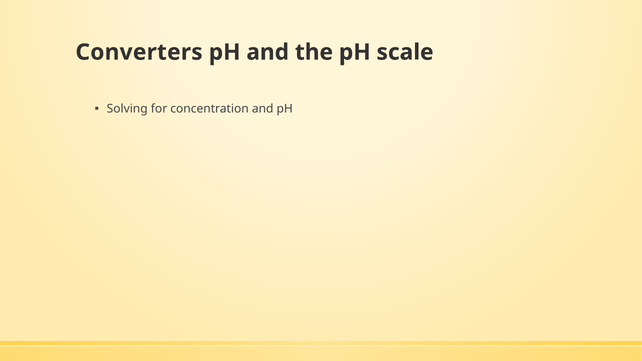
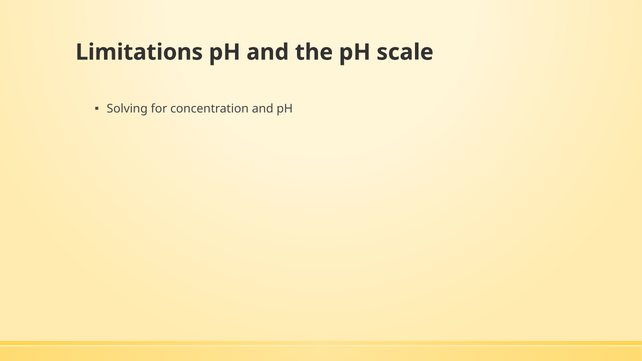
Converters: Converters -> Limitations
